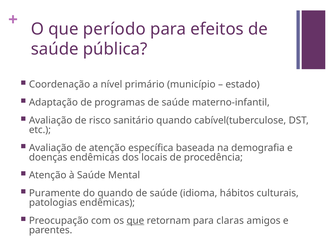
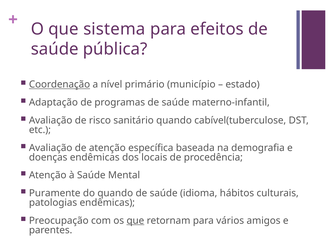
período: período -> sistema
Coordenação underline: none -> present
claras: claras -> vários
